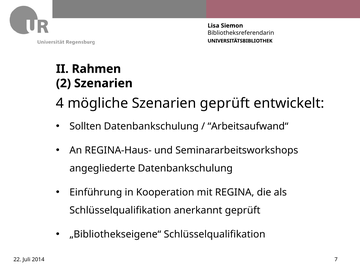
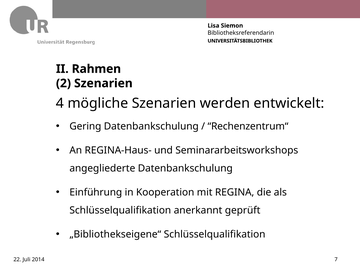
Szenarien geprüft: geprüft -> werden
Sollten: Sollten -> Gering
Arbeitsaufwand“: Arbeitsaufwand“ -> Rechenzentrum“
